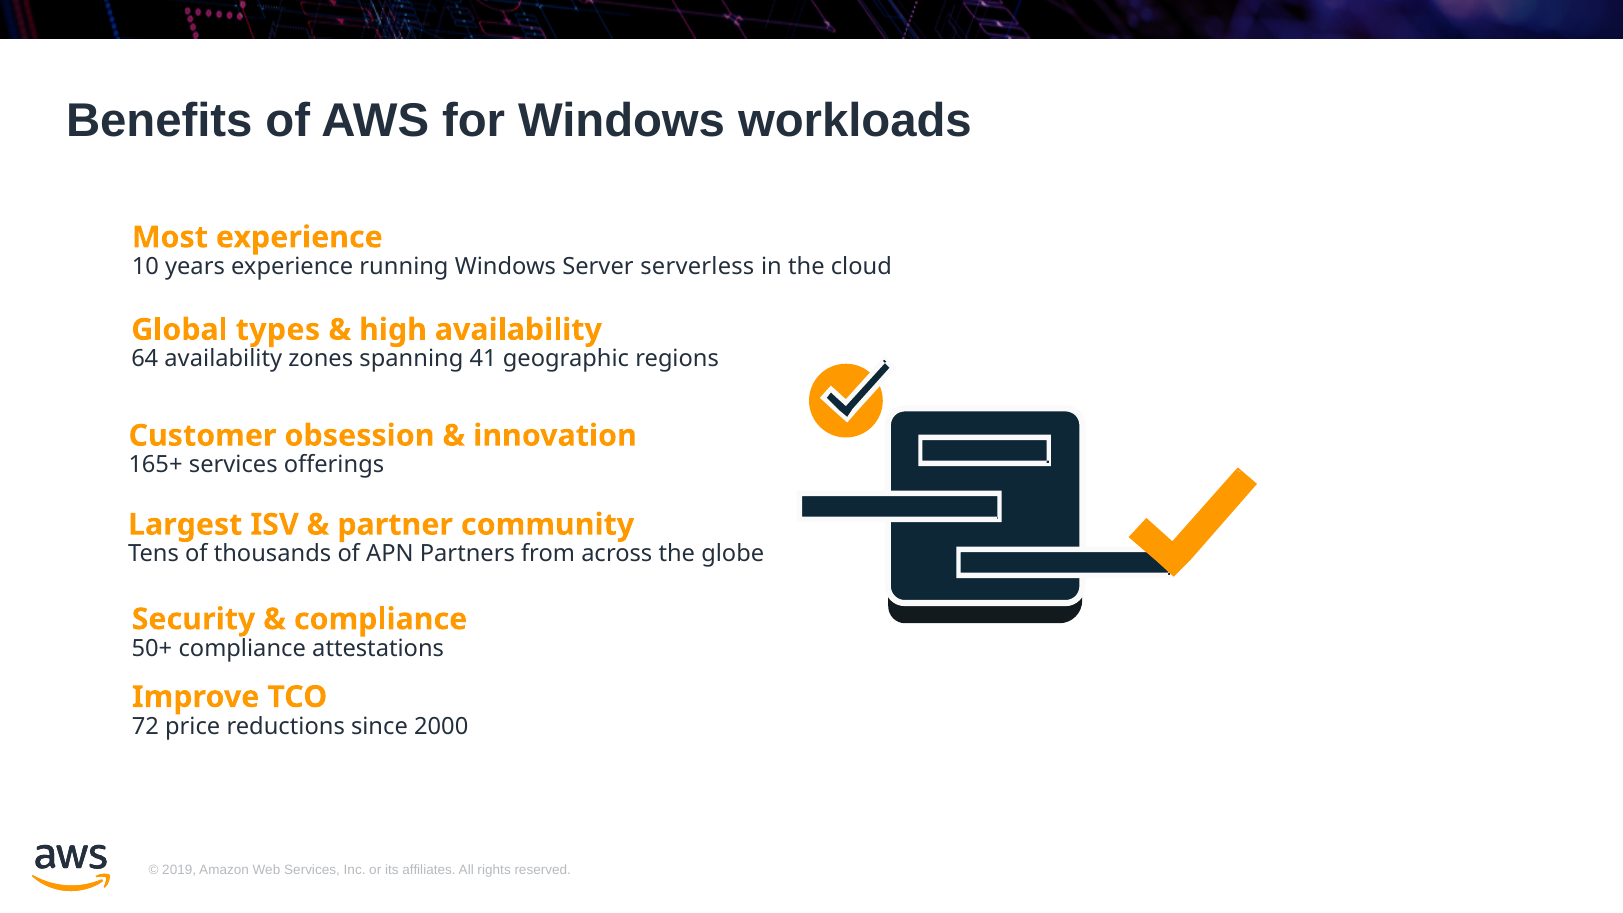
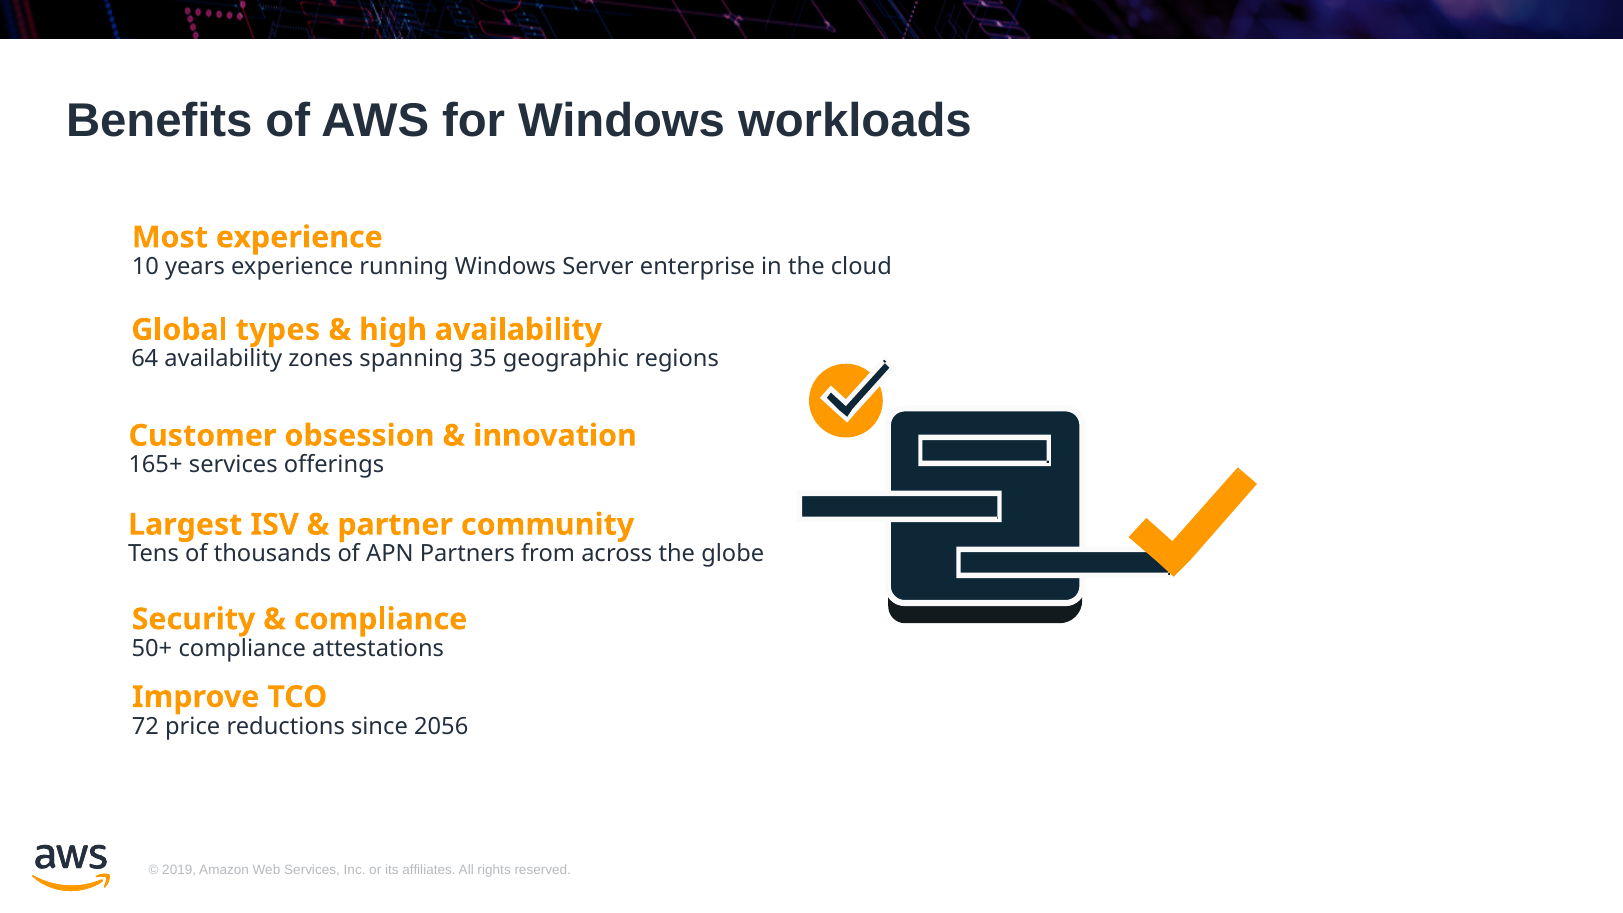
serverless: serverless -> enterprise
41: 41 -> 35
2000: 2000 -> 2056
